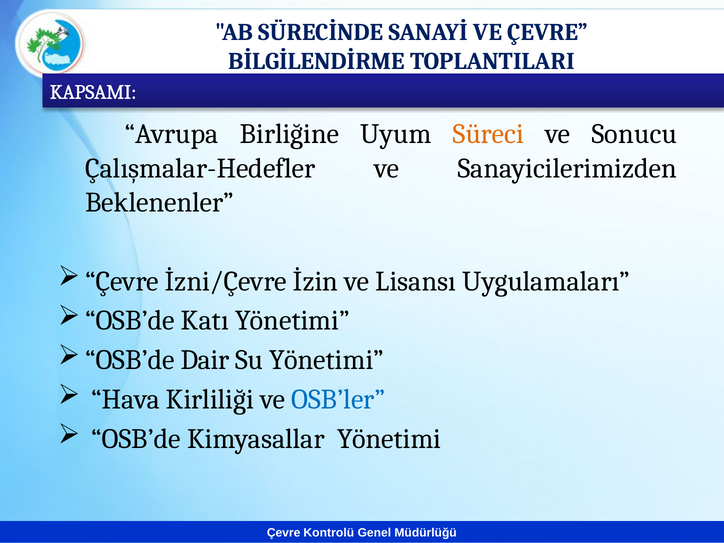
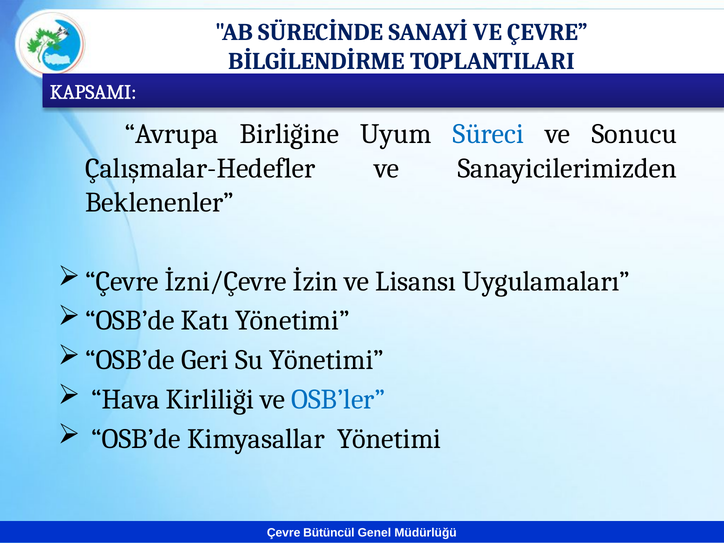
Süreci colour: orange -> blue
Dair: Dair -> Geri
Kontrolü: Kontrolü -> Bütüncül
